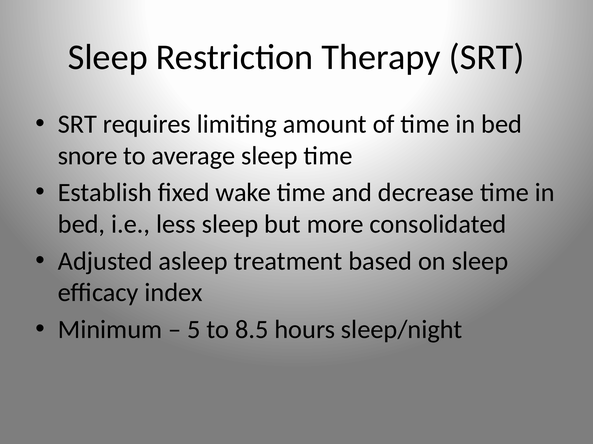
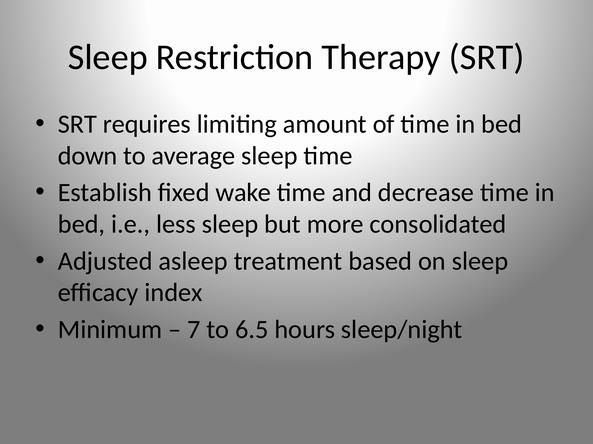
snore: snore -> down
5: 5 -> 7
8.5: 8.5 -> 6.5
